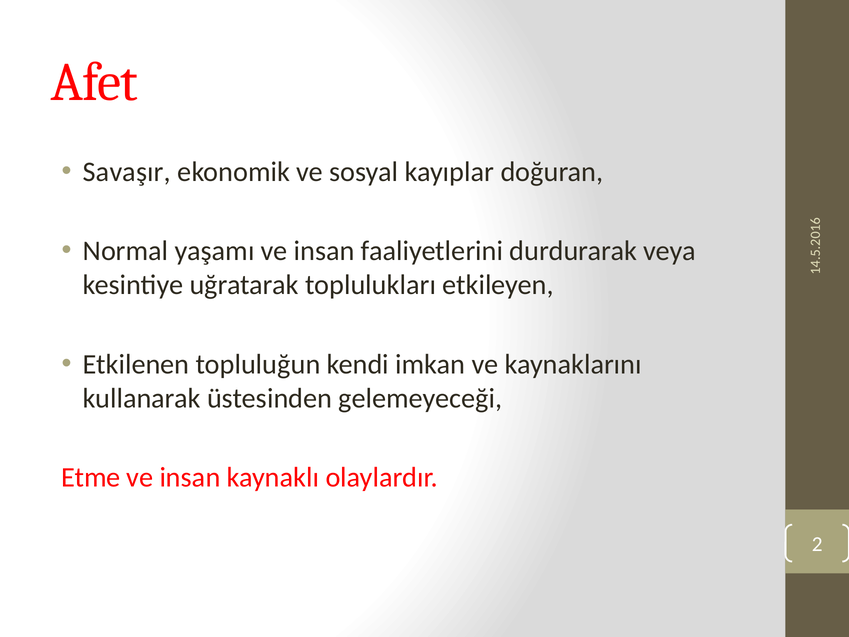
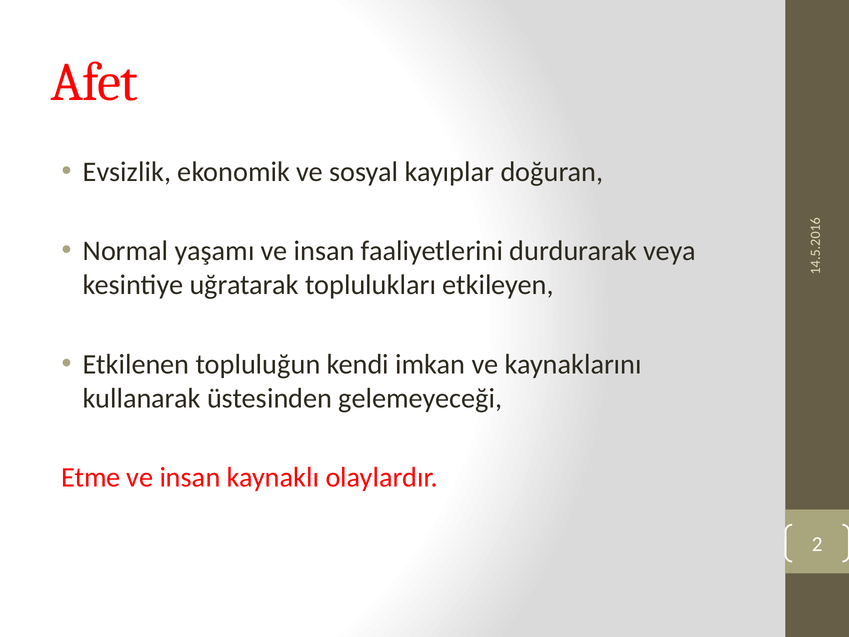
Savaşır: Savaşır -> Evsizlik
